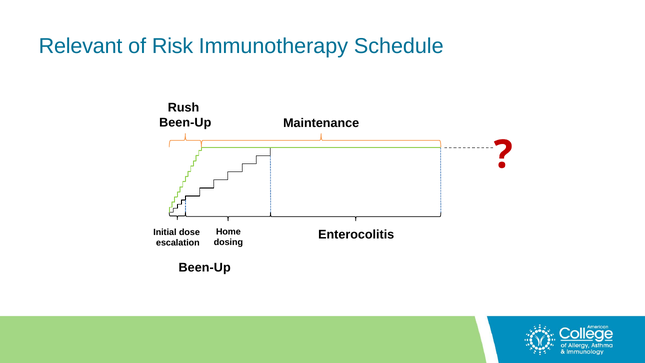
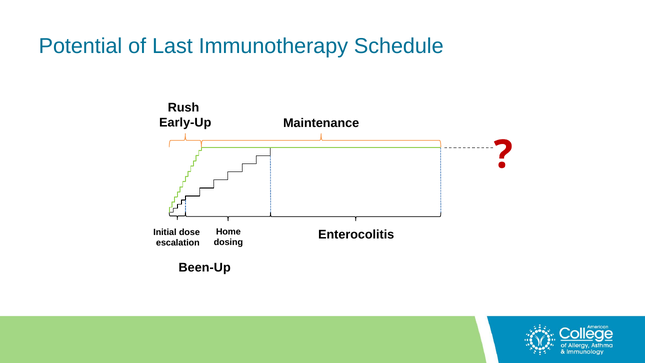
Relevant: Relevant -> Potential
Risk: Risk -> Last
Been-Up at (185, 123): Been-Up -> Early-Up
